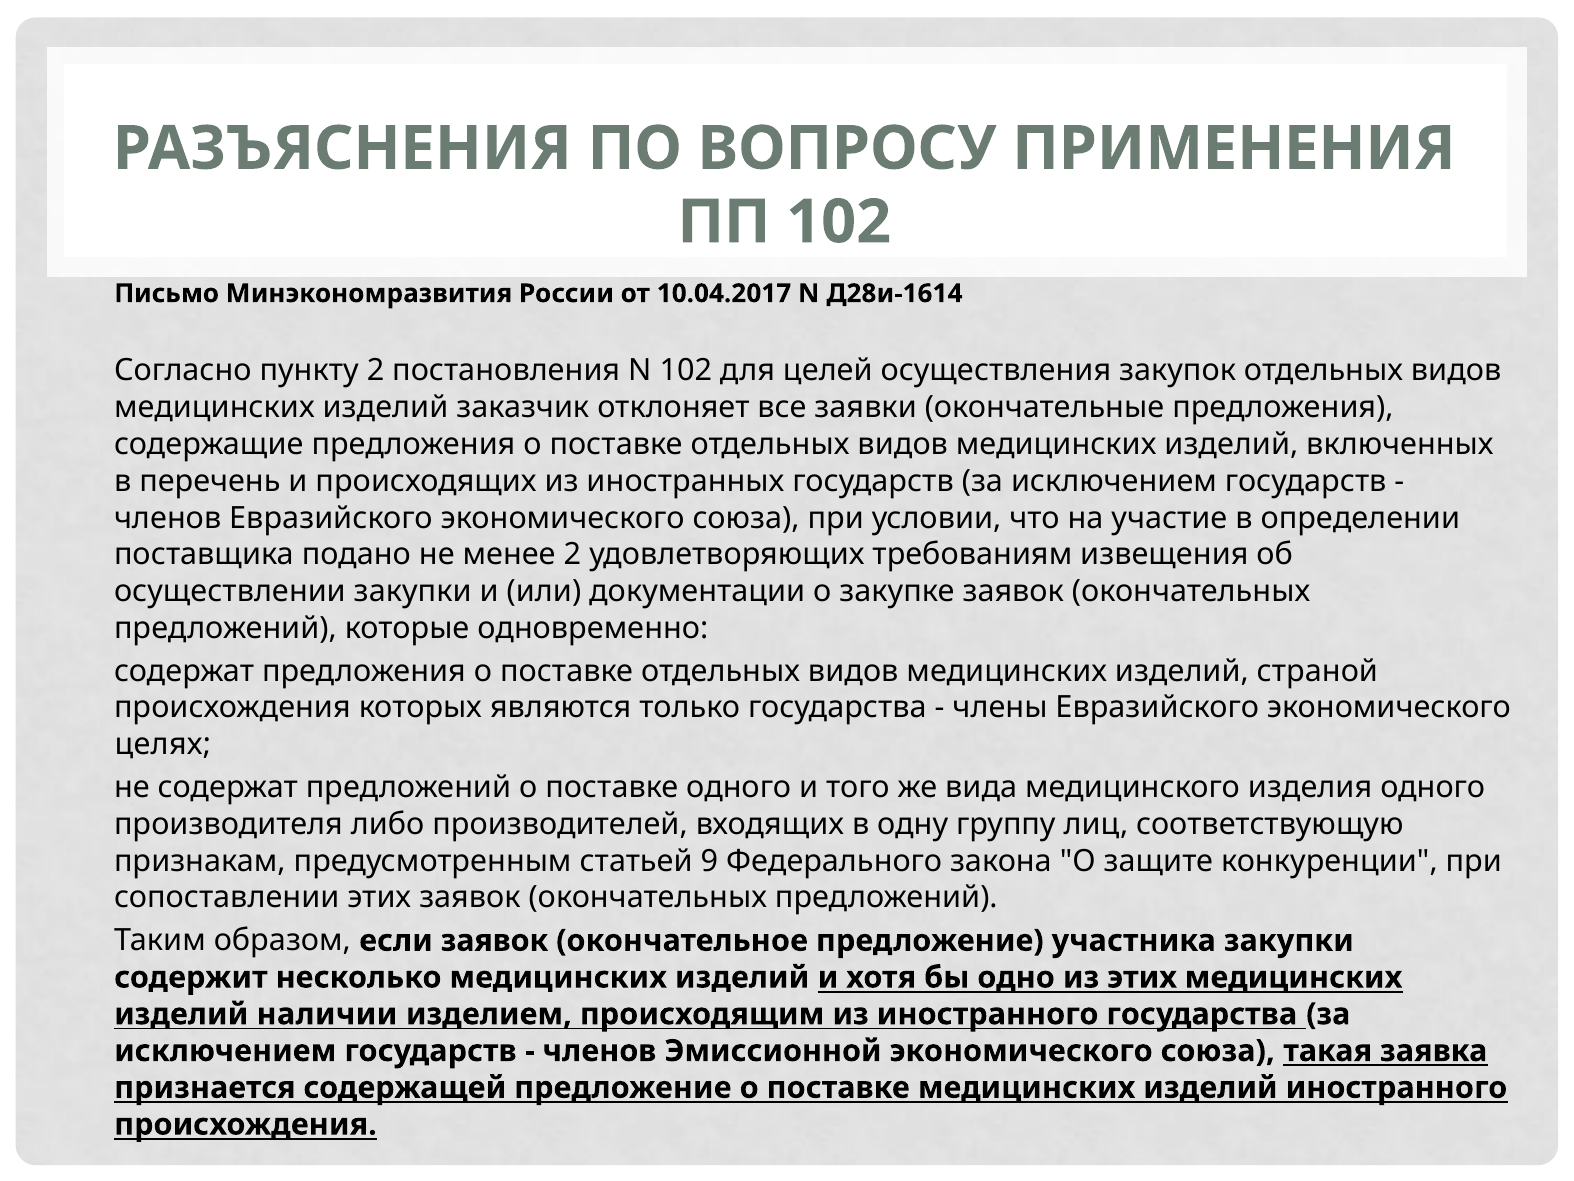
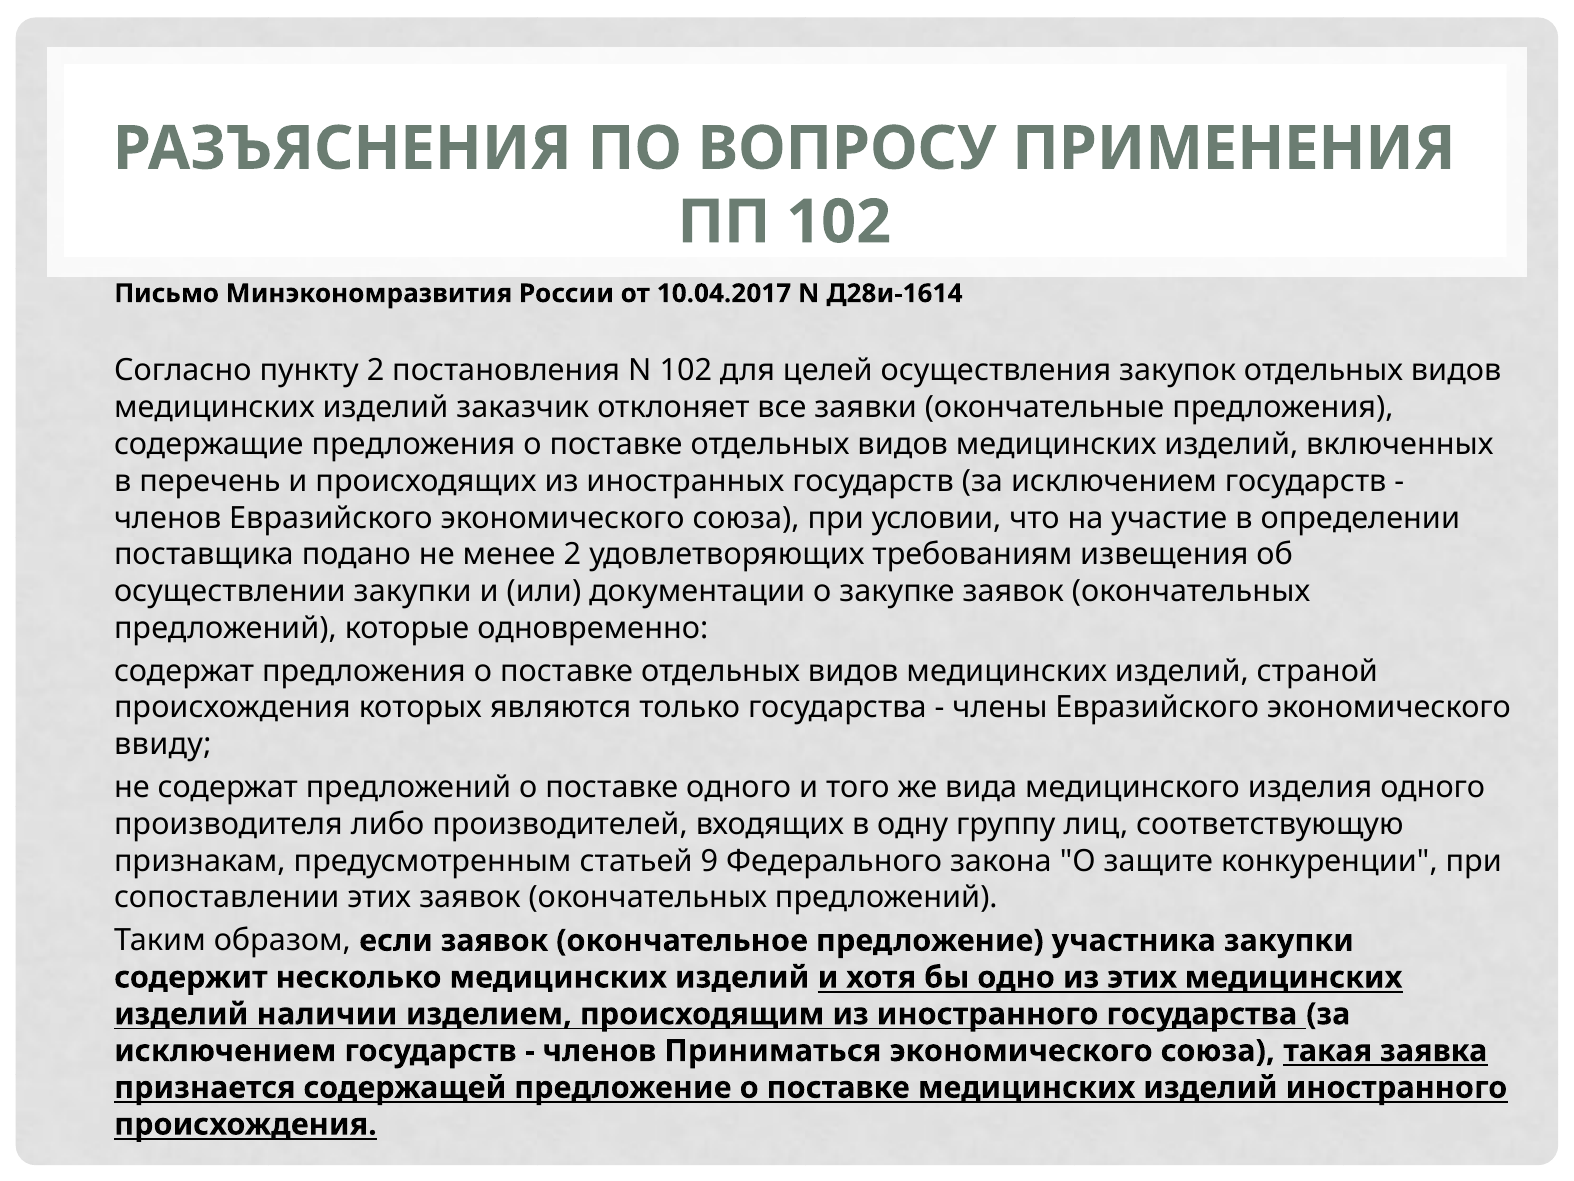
целях: целях -> ввиду
Эмиссионной: Эмиссионной -> Приниматься
